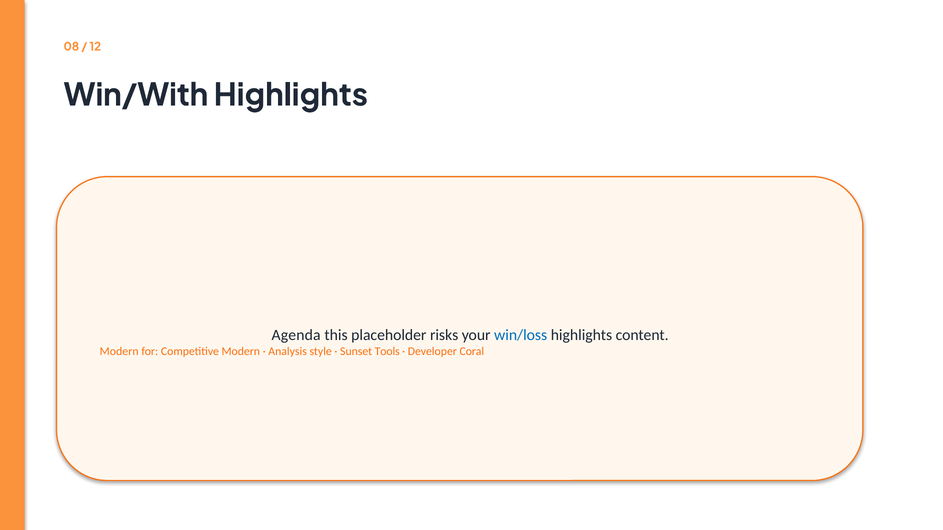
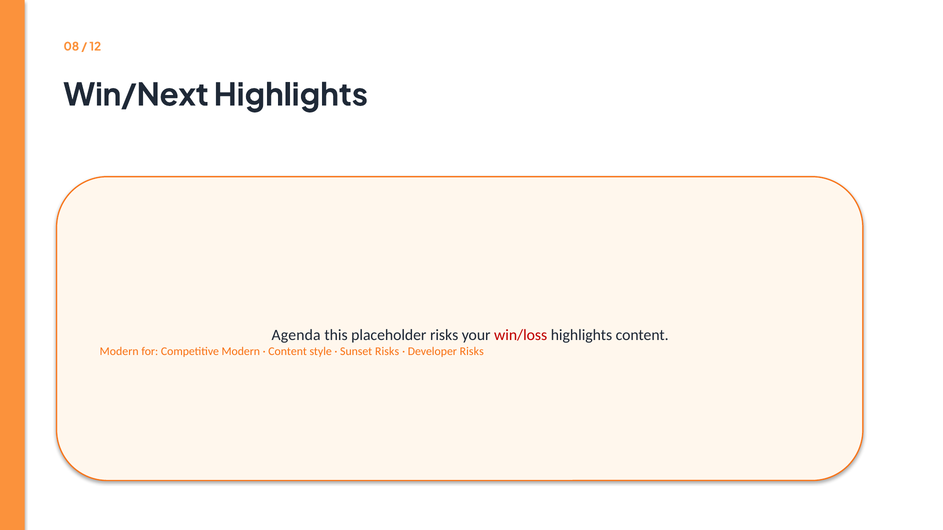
Win/With: Win/With -> Win/Next
win/loss colour: blue -> red
Analysis at (288, 351): Analysis -> Content
Sunset Tools: Tools -> Risks
Developer Coral: Coral -> Risks
